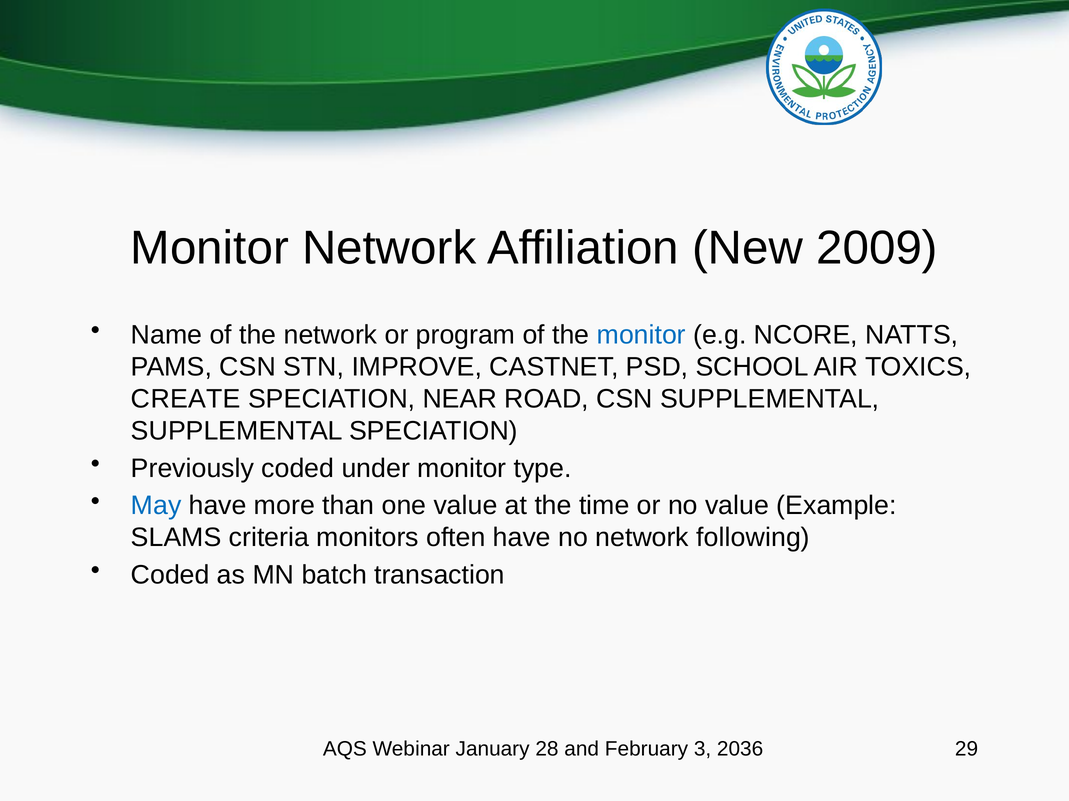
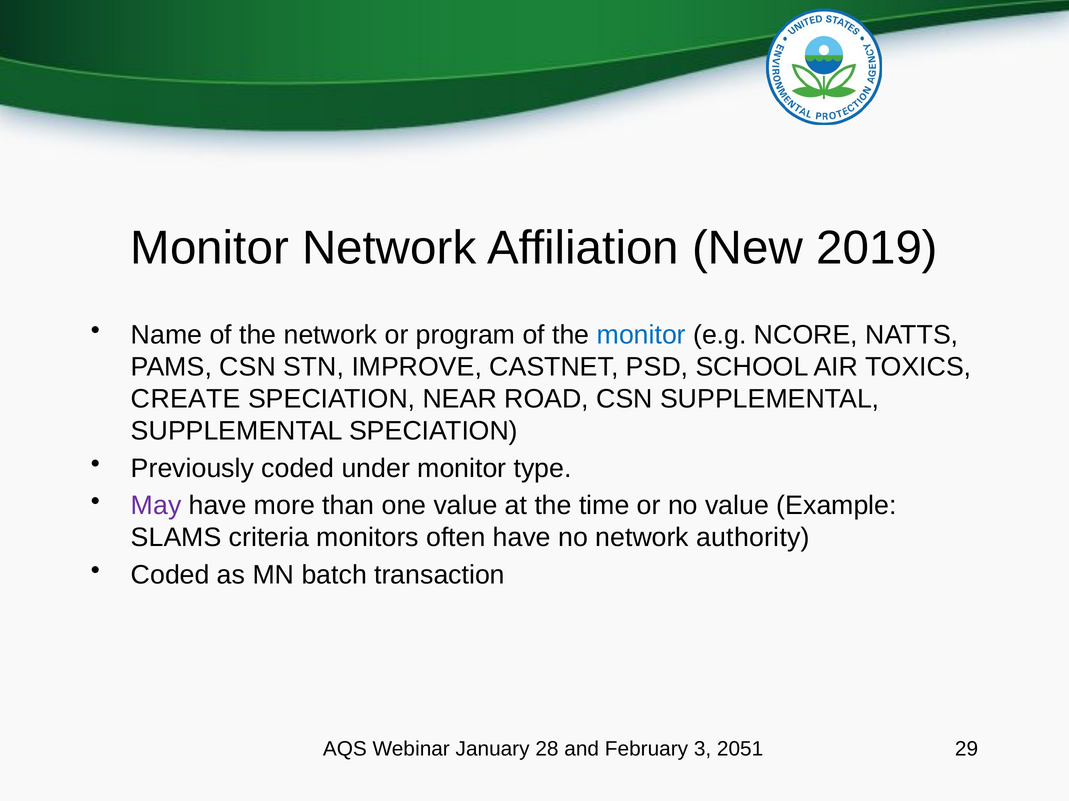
2009: 2009 -> 2019
May colour: blue -> purple
following: following -> authority
2036: 2036 -> 2051
